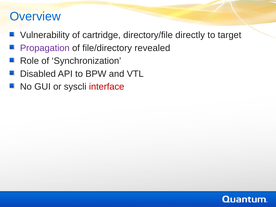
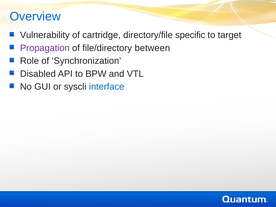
directly: directly -> specific
revealed: revealed -> between
interface colour: red -> blue
